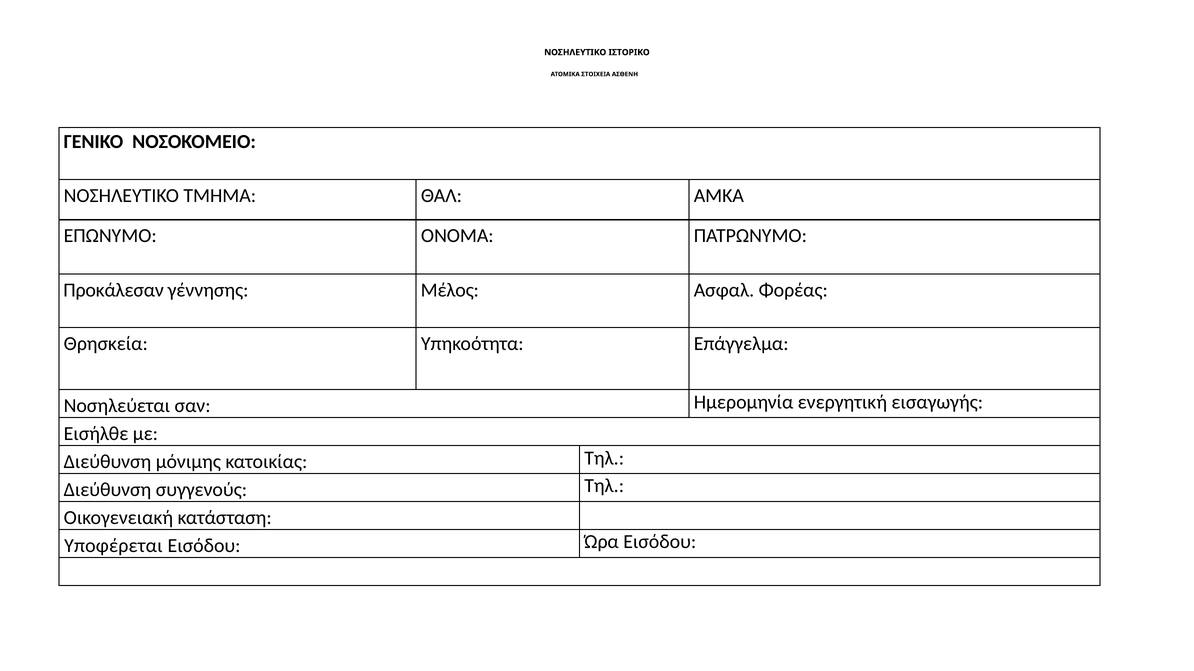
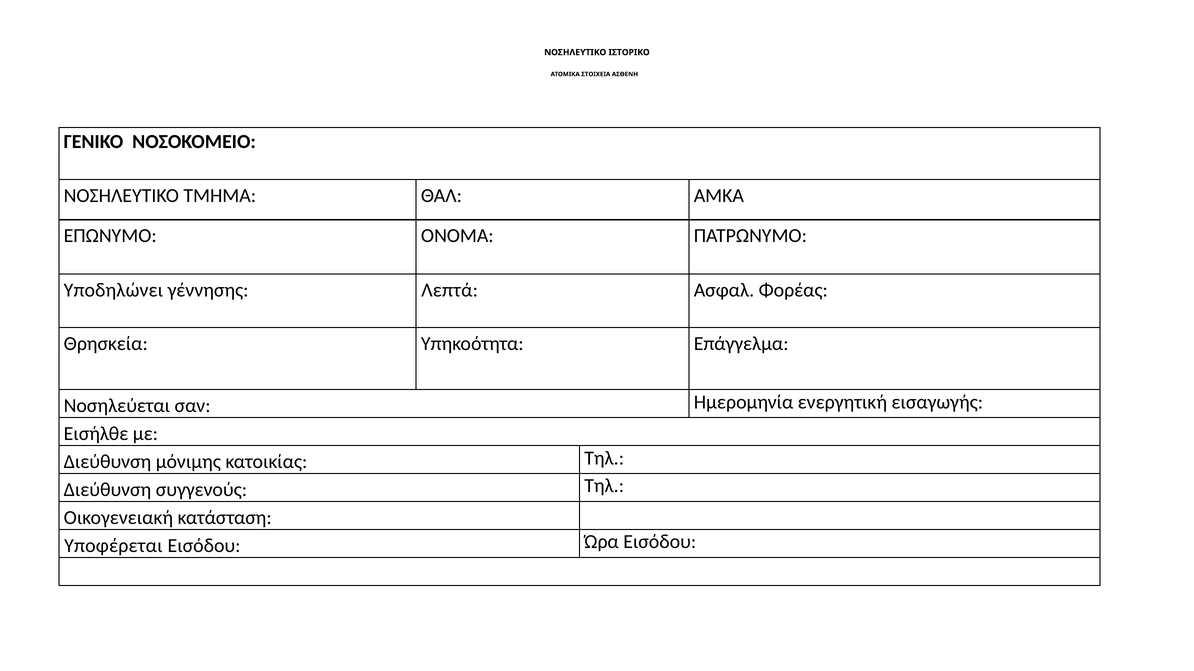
Προκάλεσαν: Προκάλεσαν -> Υποδηλώνει
Μέλος: Μέλος -> Λεπτά
